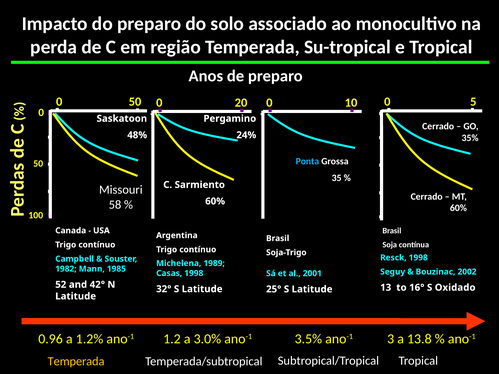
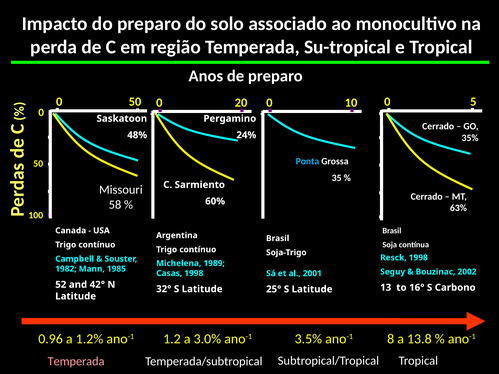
60% at (458, 208): 60% -> 63%
Oxidado: Oxidado -> Carbono
3: 3 -> 8
Temperada at (76, 362) colour: yellow -> pink
